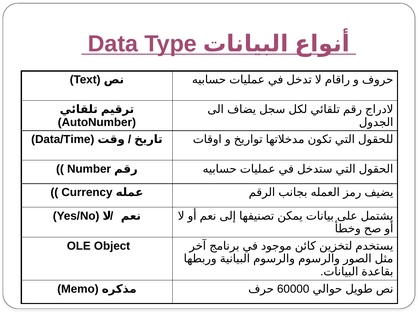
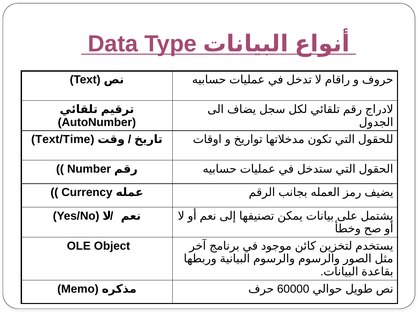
Data/Time: Data/Time -> Text/Time
